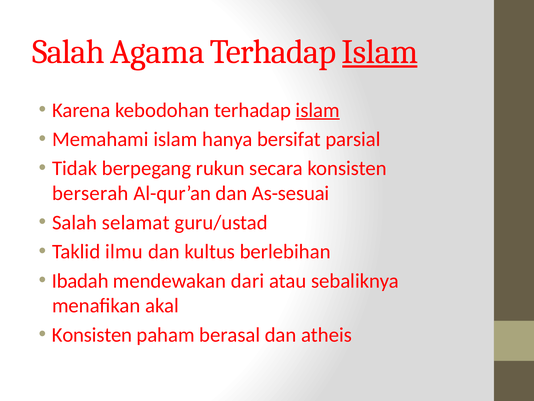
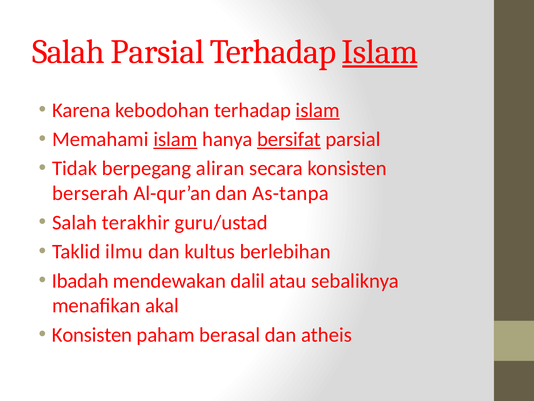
Salah Agama: Agama -> Parsial
islam at (175, 139) underline: none -> present
bersifat underline: none -> present
rukun: rukun -> aliran
As-sesuai: As-sesuai -> As-tanpa
selamat: selamat -> terakhir
dari: dari -> dalil
